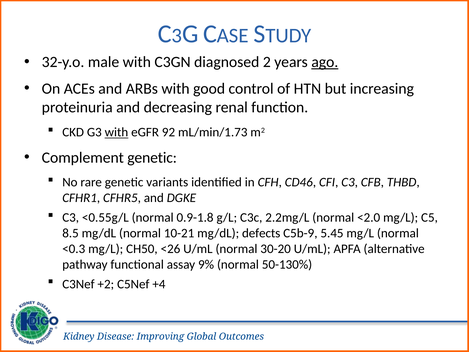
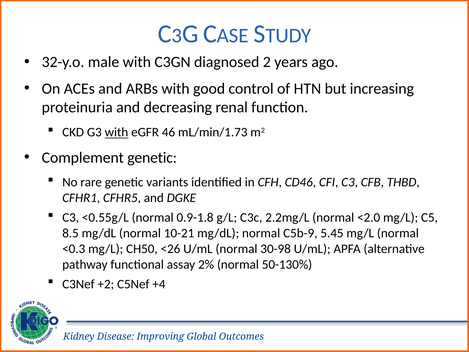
ago underline: present -> none
92: 92 -> 46
10-21 mg/dL defects: defects -> normal
30-20: 30-20 -> 30-98
9%: 9% -> 2%
